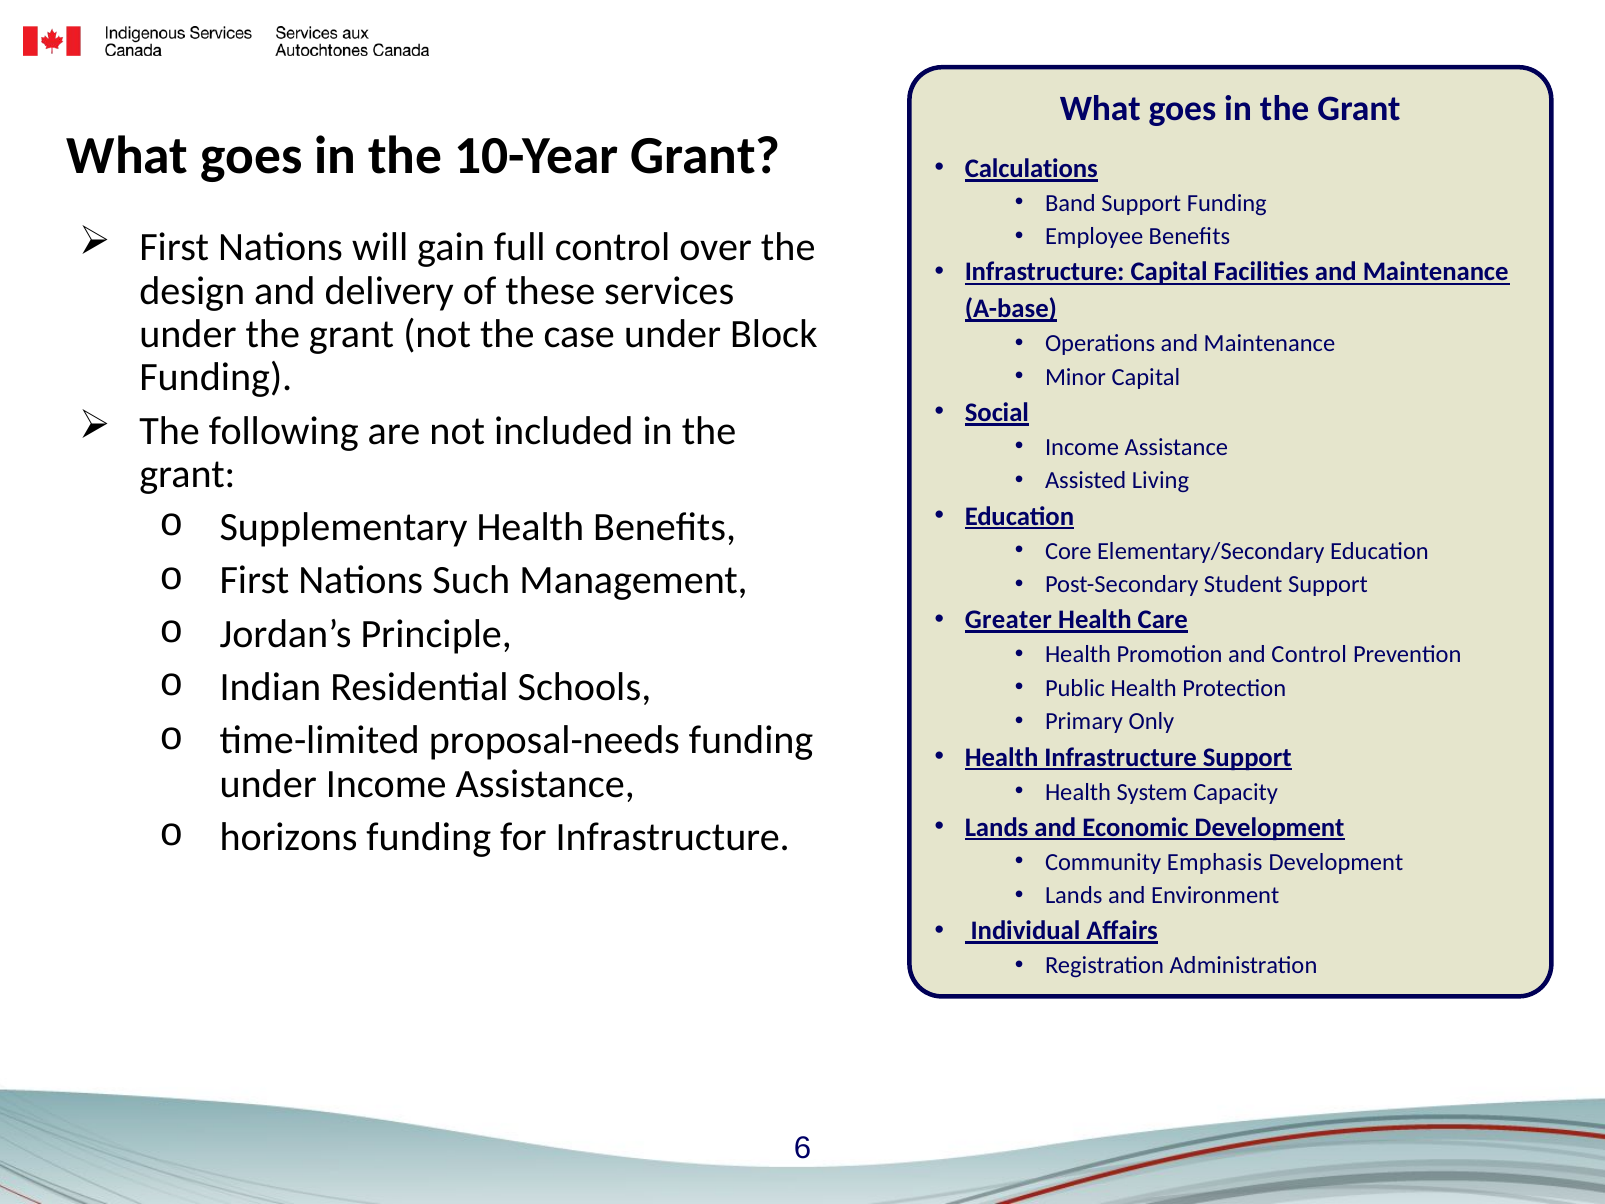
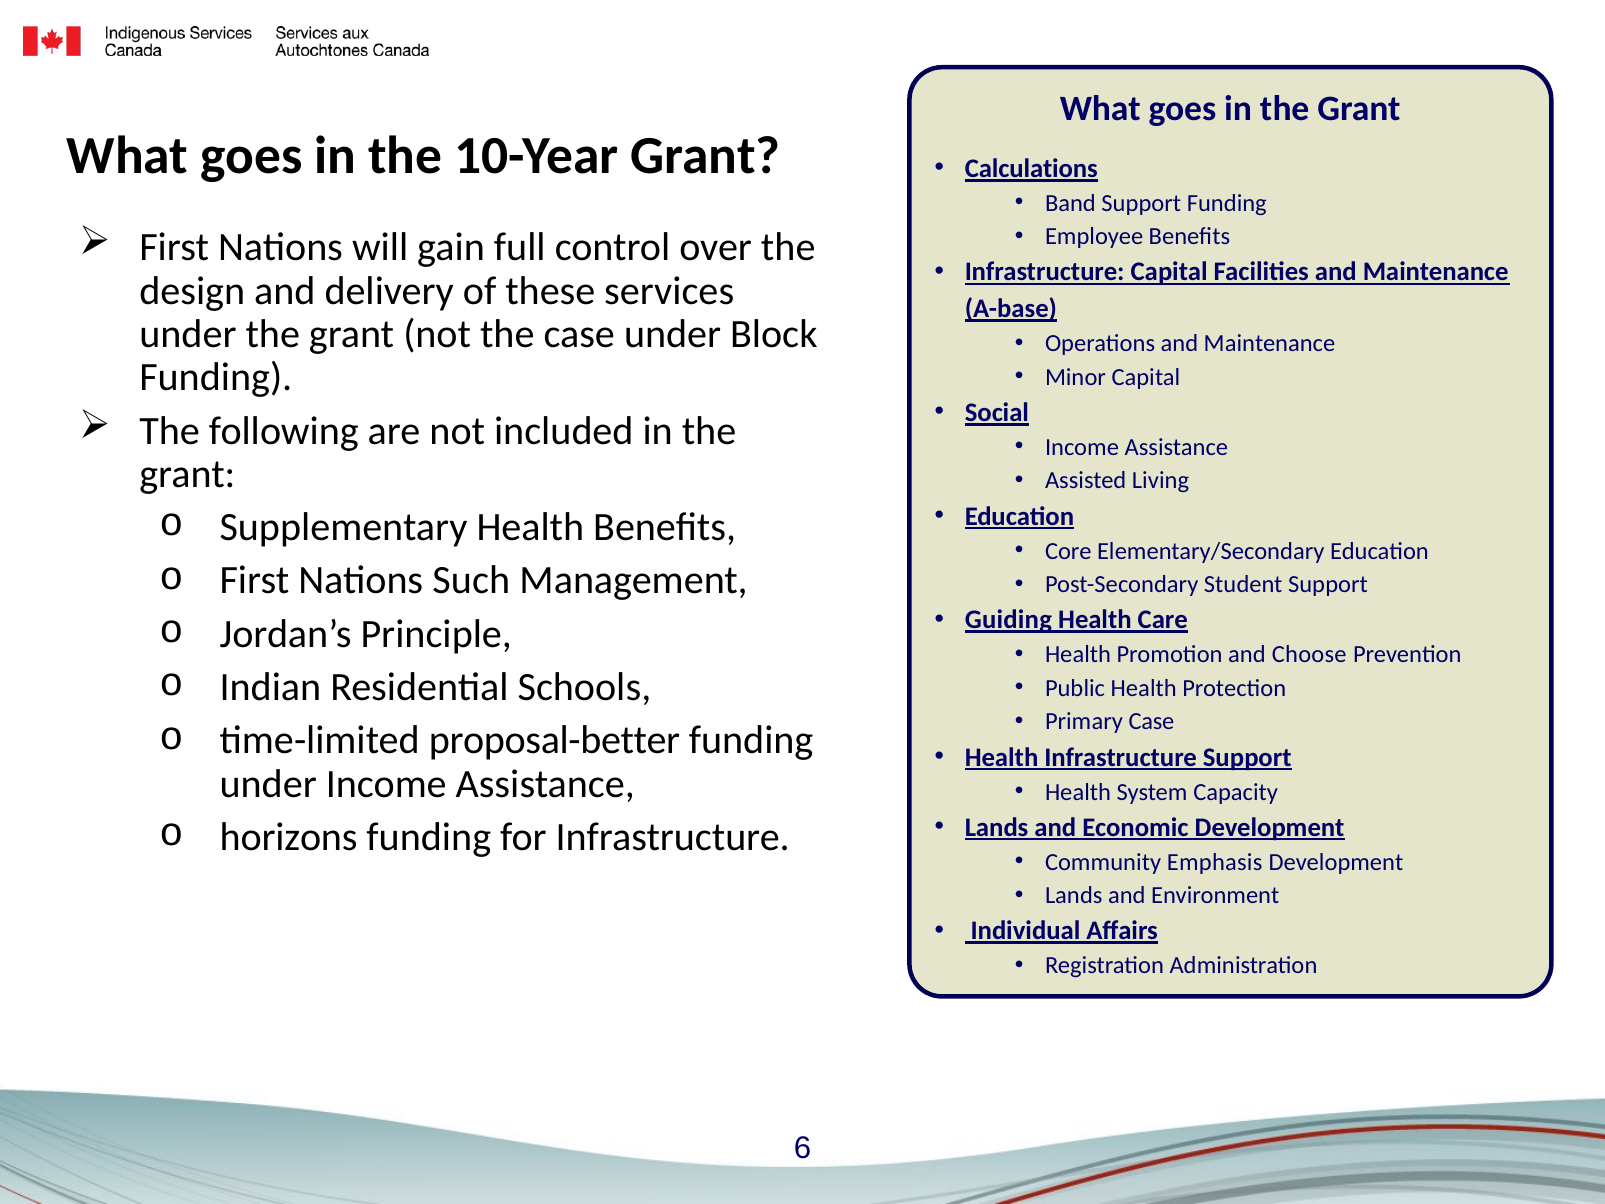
Greater: Greater -> Guiding
and Control: Control -> Choose
Primary Only: Only -> Case
proposal-needs: proposal-needs -> proposal-better
